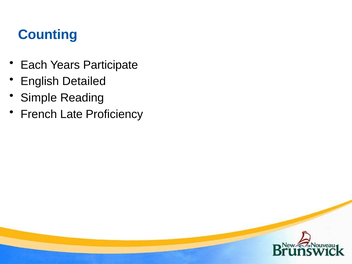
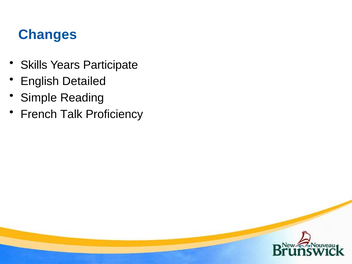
Counting: Counting -> Changes
Each: Each -> Skills
Late: Late -> Talk
